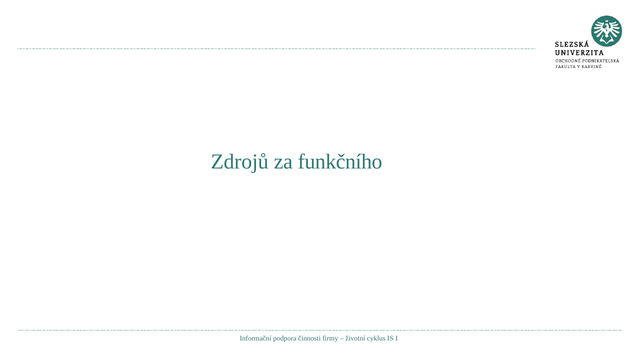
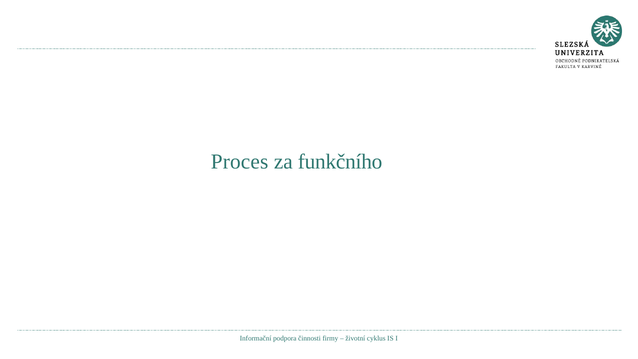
Zdrojů: Zdrojů -> Proces
